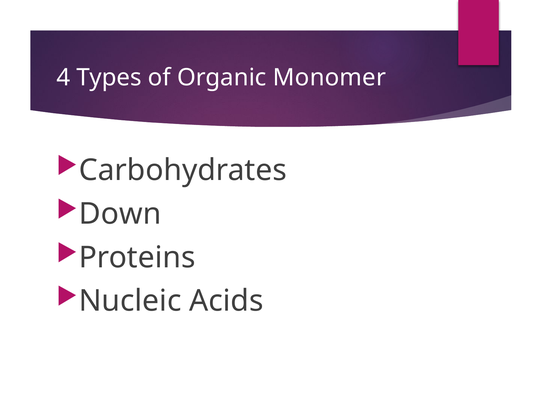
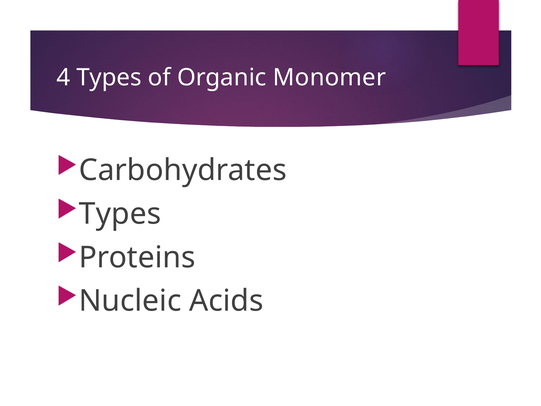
Down at (120, 214): Down -> Types
